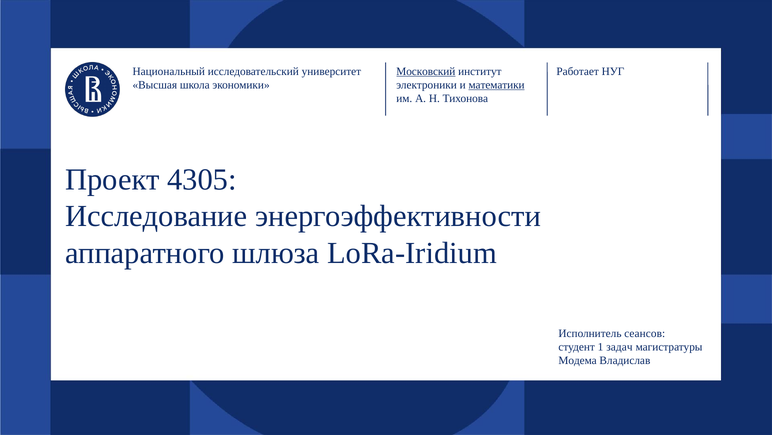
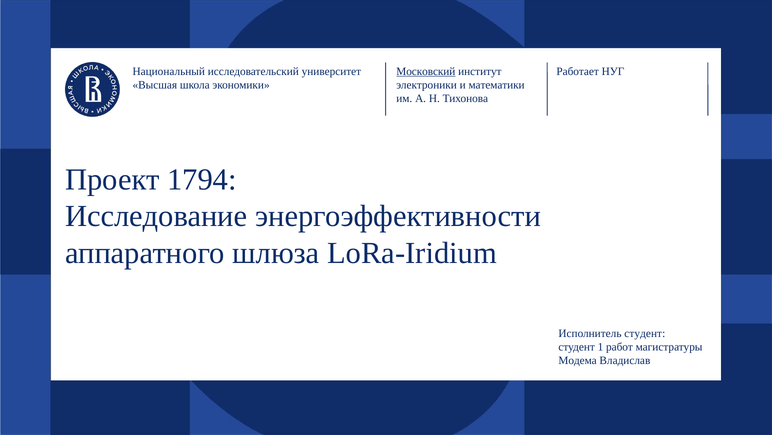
математики underline: present -> none
4305: 4305 -> 1794
Исполнитель сеансов: сеансов -> студент
задач: задач -> работ
